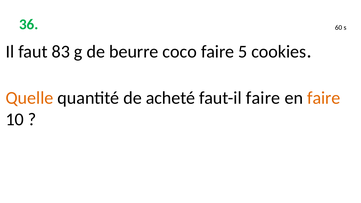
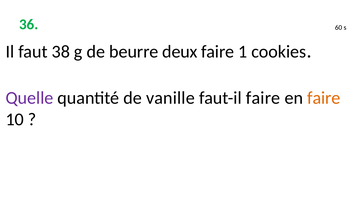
83: 83 -> 38
coco: coco -> deux
5: 5 -> 1
Quelle colour: orange -> purple
acheté: acheté -> vanille
